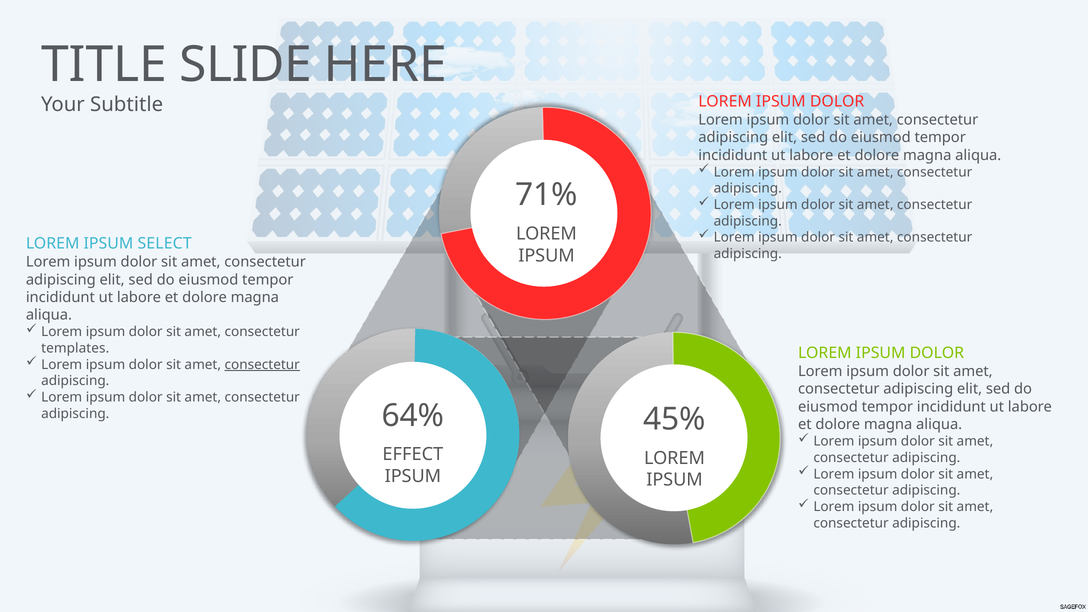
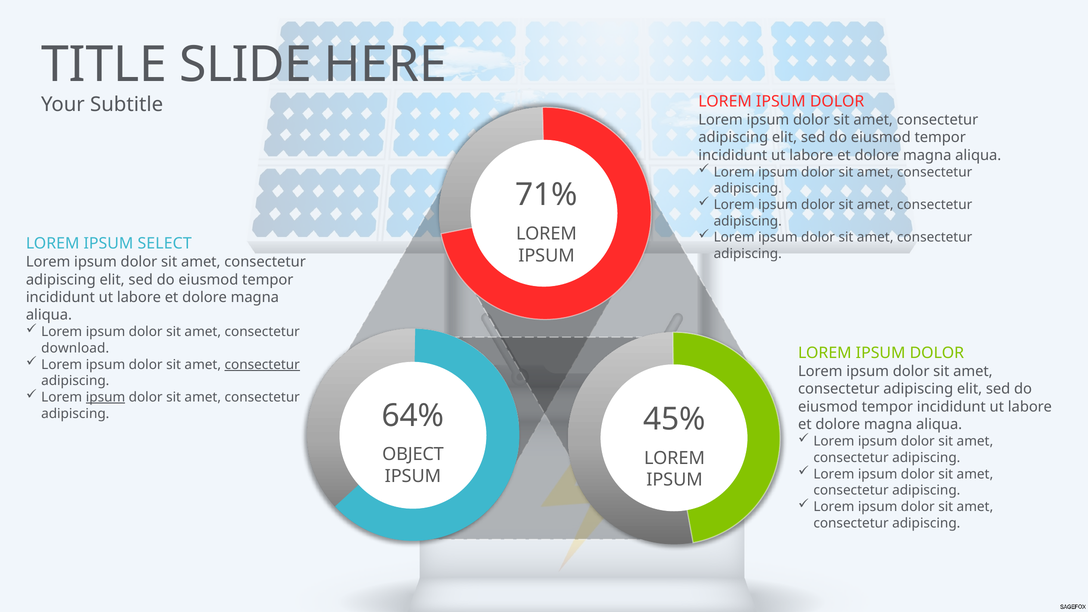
templates: templates -> download
ipsum at (106, 397) underline: none -> present
EFFECT: EFFECT -> OBJECT
